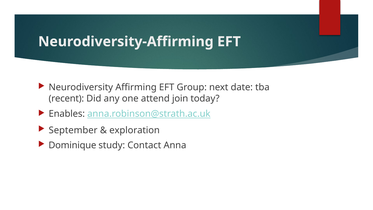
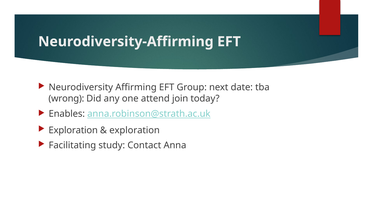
recent: recent -> wrong
September at (73, 130): September -> Exploration
Dominique: Dominique -> Facilitating
